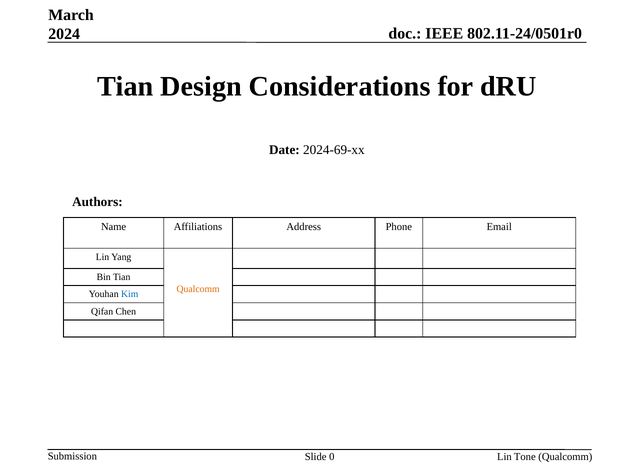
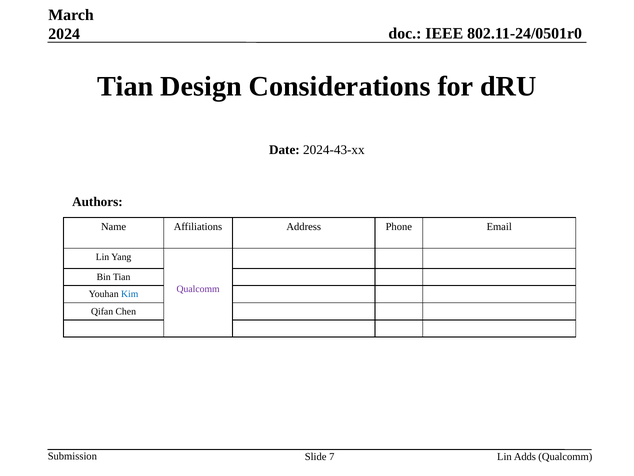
2024-69-xx: 2024-69-xx -> 2024-43-xx
Qualcomm at (198, 289) colour: orange -> purple
0: 0 -> 7
Tone: Tone -> Adds
